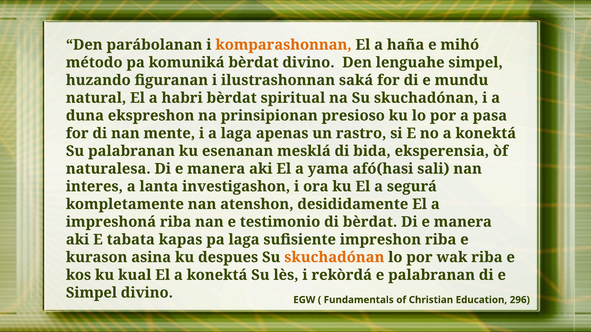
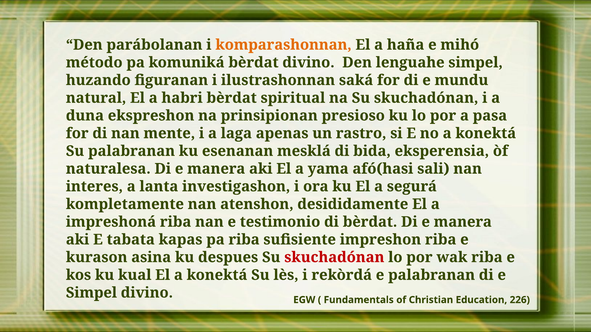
pa laga: laga -> riba
skuchadónan at (334, 258) colour: orange -> red
296: 296 -> 226
